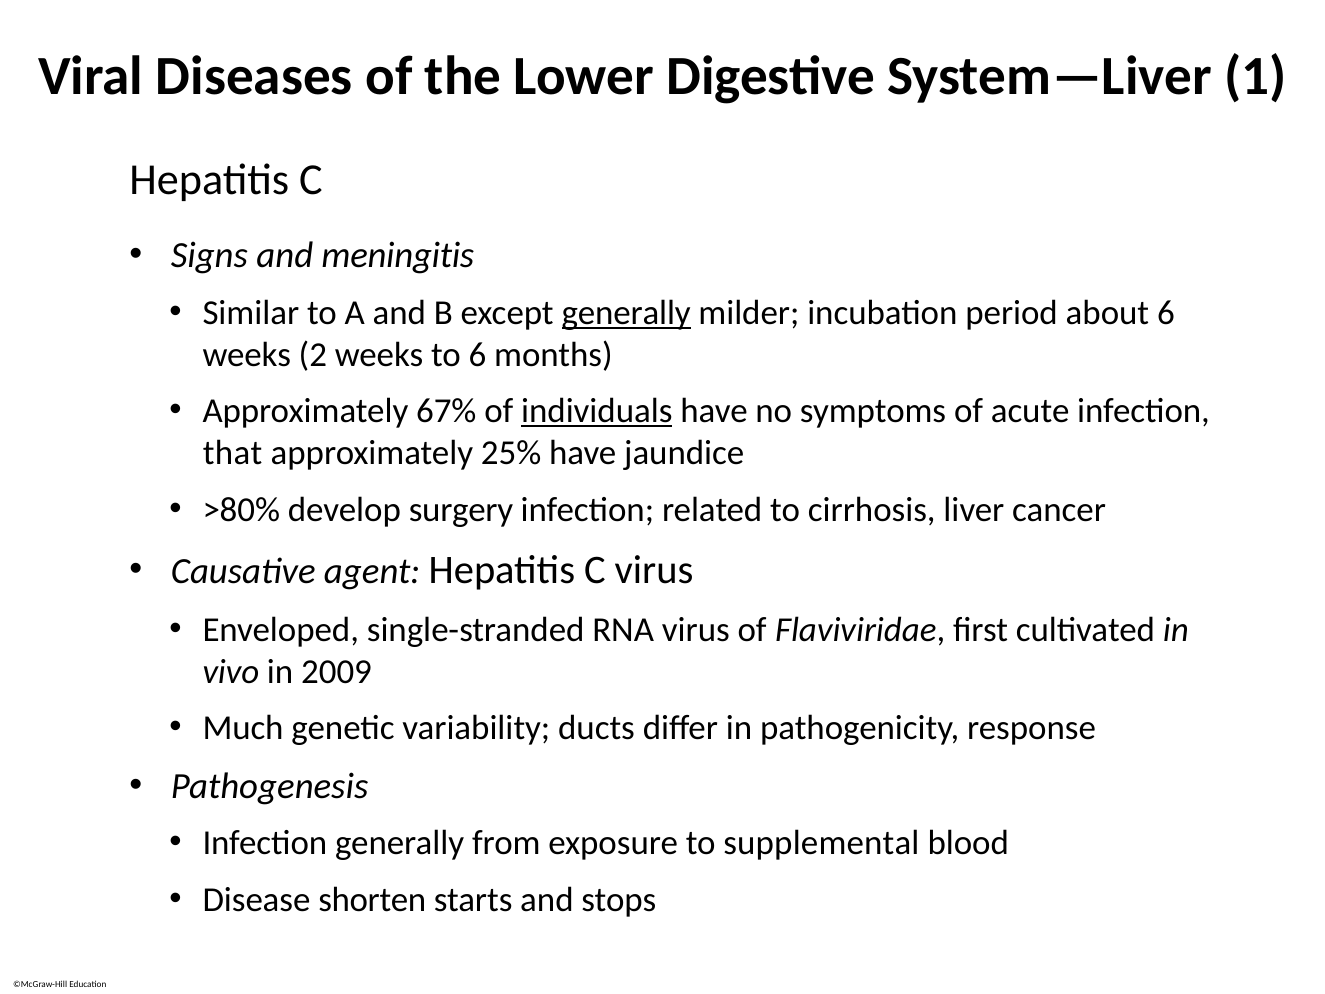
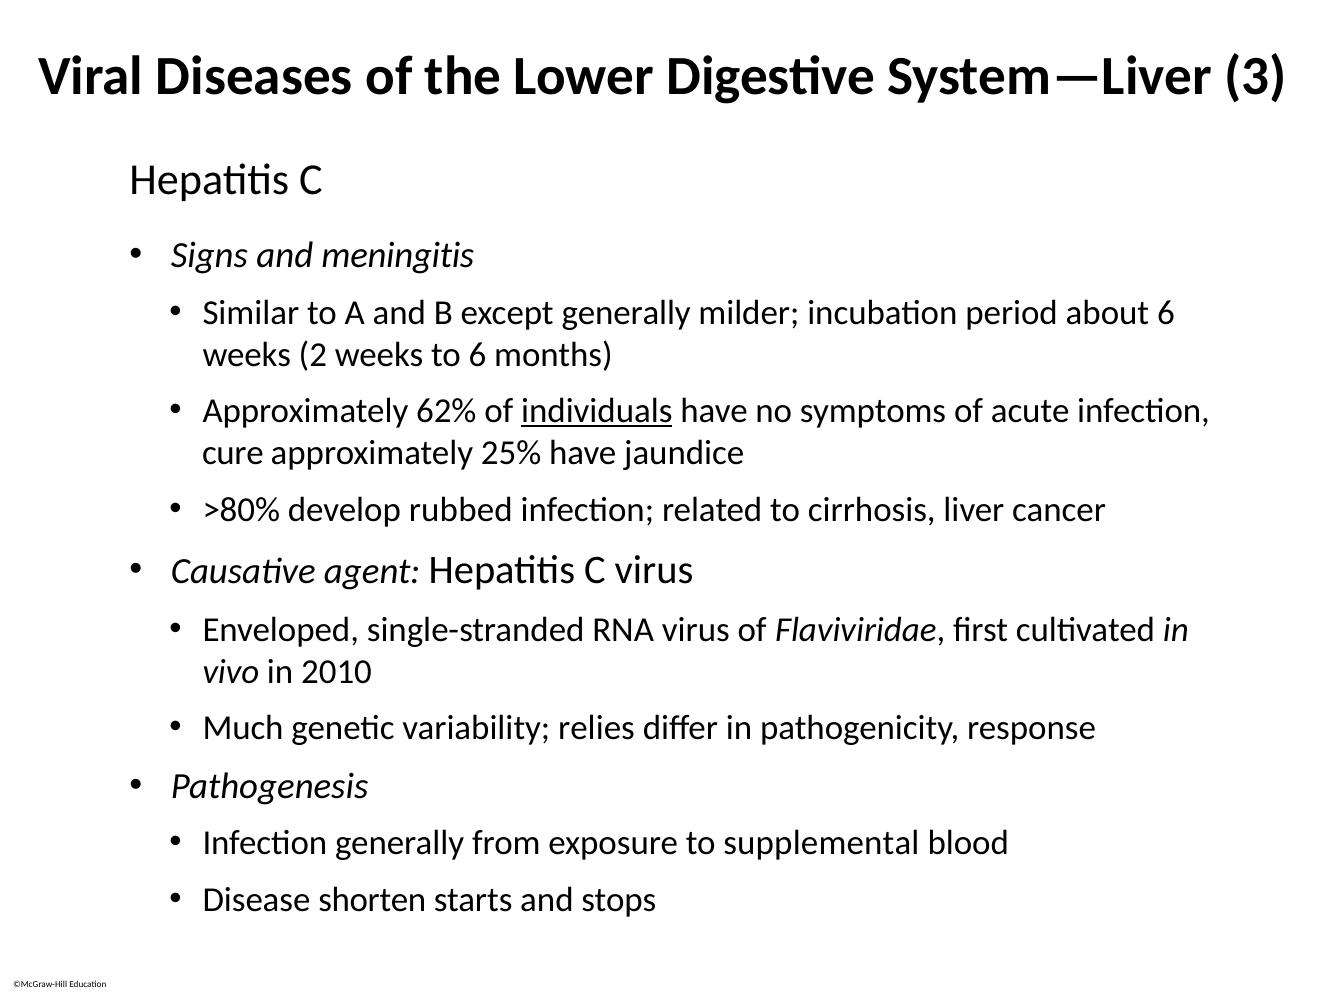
1: 1 -> 3
generally at (626, 313) underline: present -> none
67%: 67% -> 62%
that: that -> cure
surgery: surgery -> rubbed
2009: 2009 -> 2010
ducts: ducts -> relies
